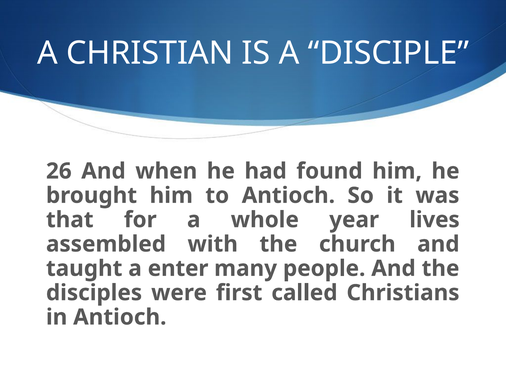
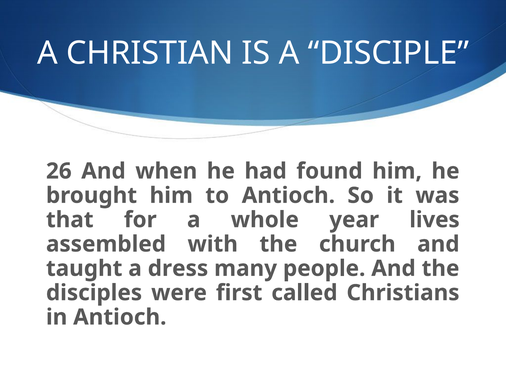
enter: enter -> dress
